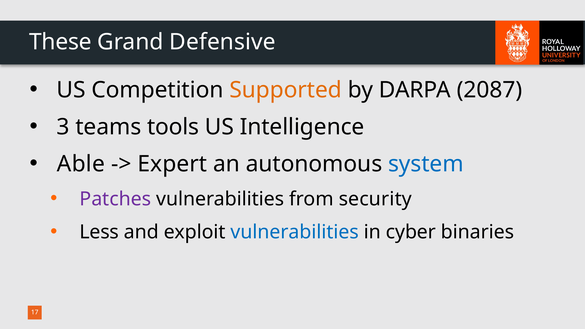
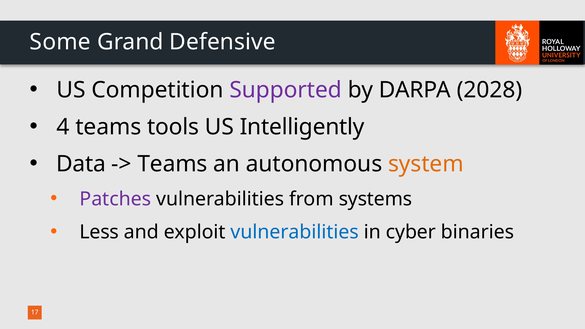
These: These -> Some
Supported colour: orange -> purple
2087: 2087 -> 2028
3: 3 -> 4
Intelligence: Intelligence -> Intelligently
Able: Able -> Data
Expert at (172, 164): Expert -> Teams
system colour: blue -> orange
security: security -> systems
